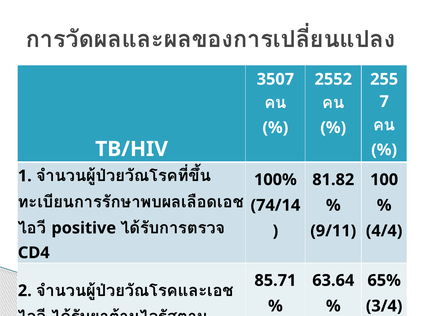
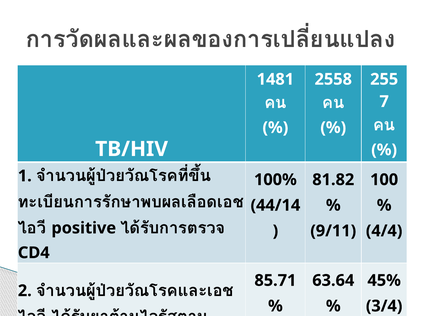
3507: 3507 -> 1481
2552: 2552 -> 2558
74/14: 74/14 -> 44/14
65%: 65% -> 45%
